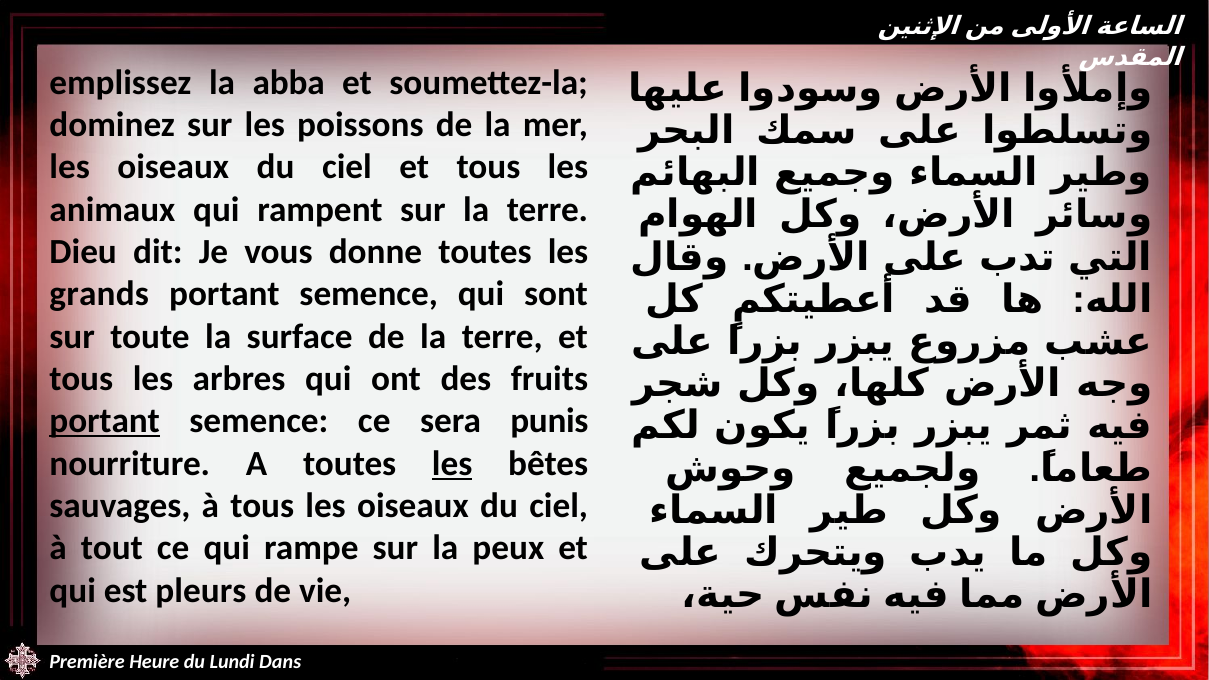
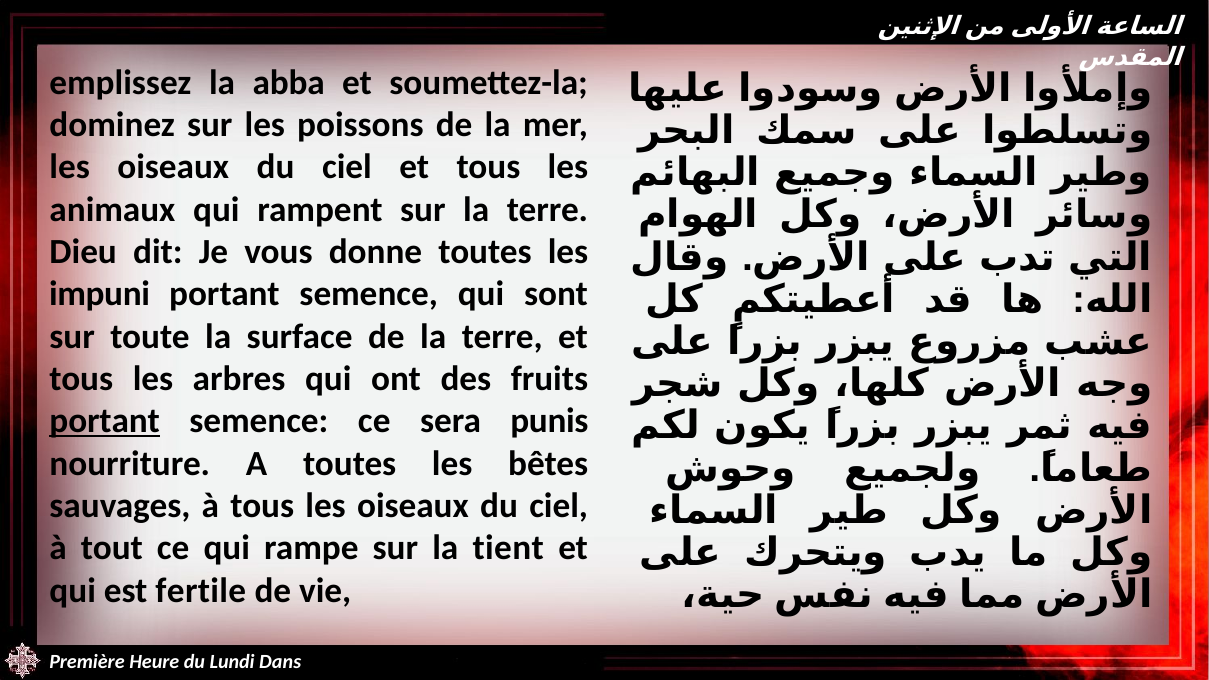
grands: grands -> impuni
les at (452, 464) underline: present -> none
peux: peux -> tient
pleurs: pleurs -> fertile
